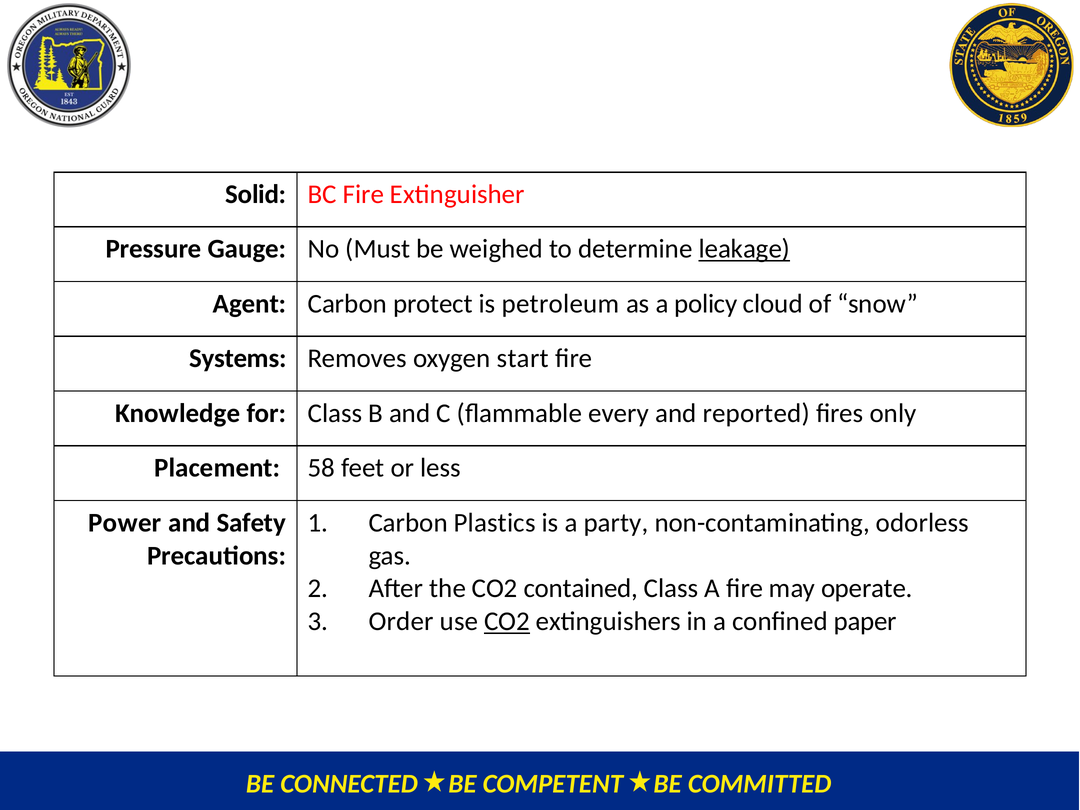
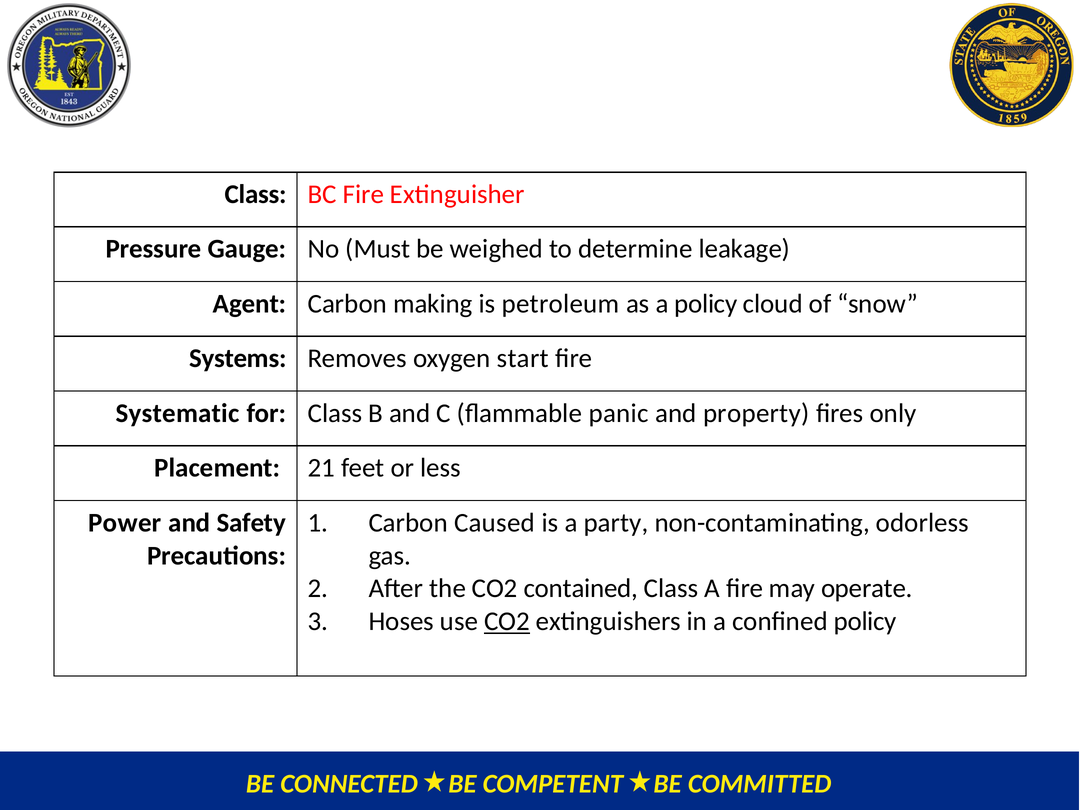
Solid at (256, 194): Solid -> Class
leakage underline: present -> none
protect: protect -> making
Knowledge: Knowledge -> Systematic
every: every -> panic
reported: reported -> property
58: 58 -> 21
Plastics: Plastics -> Caused
Order: Order -> Hoses
confined paper: paper -> policy
